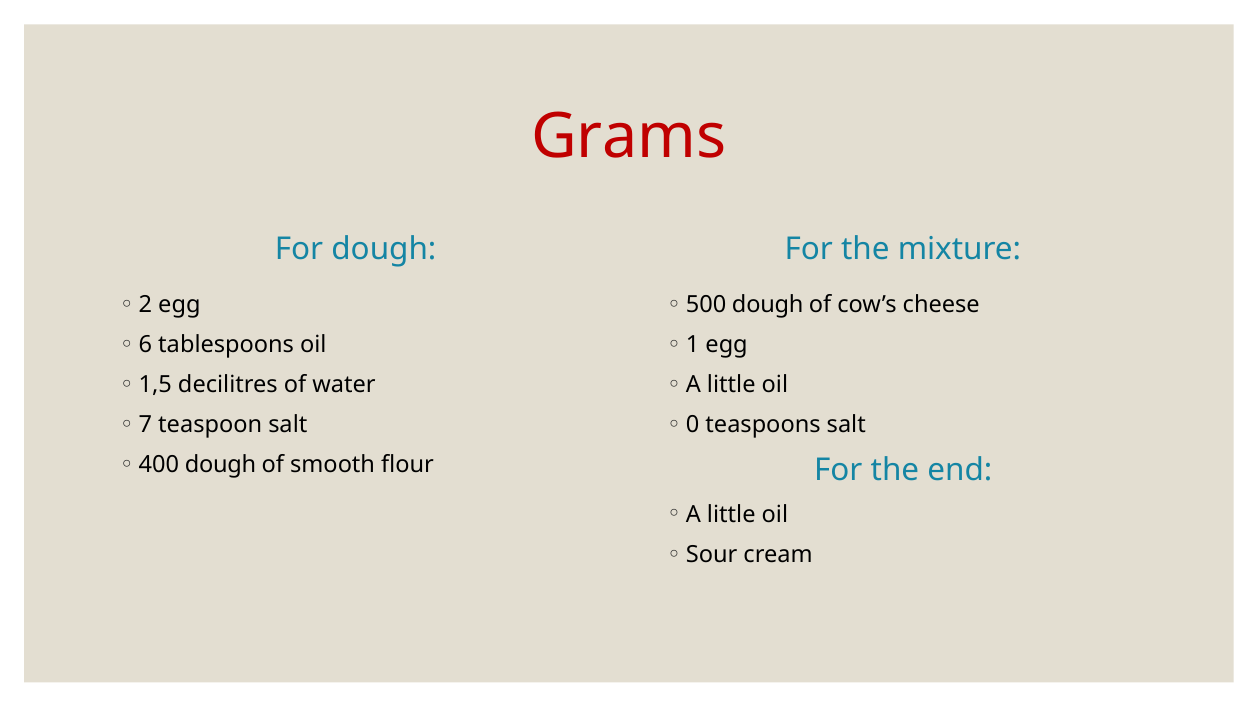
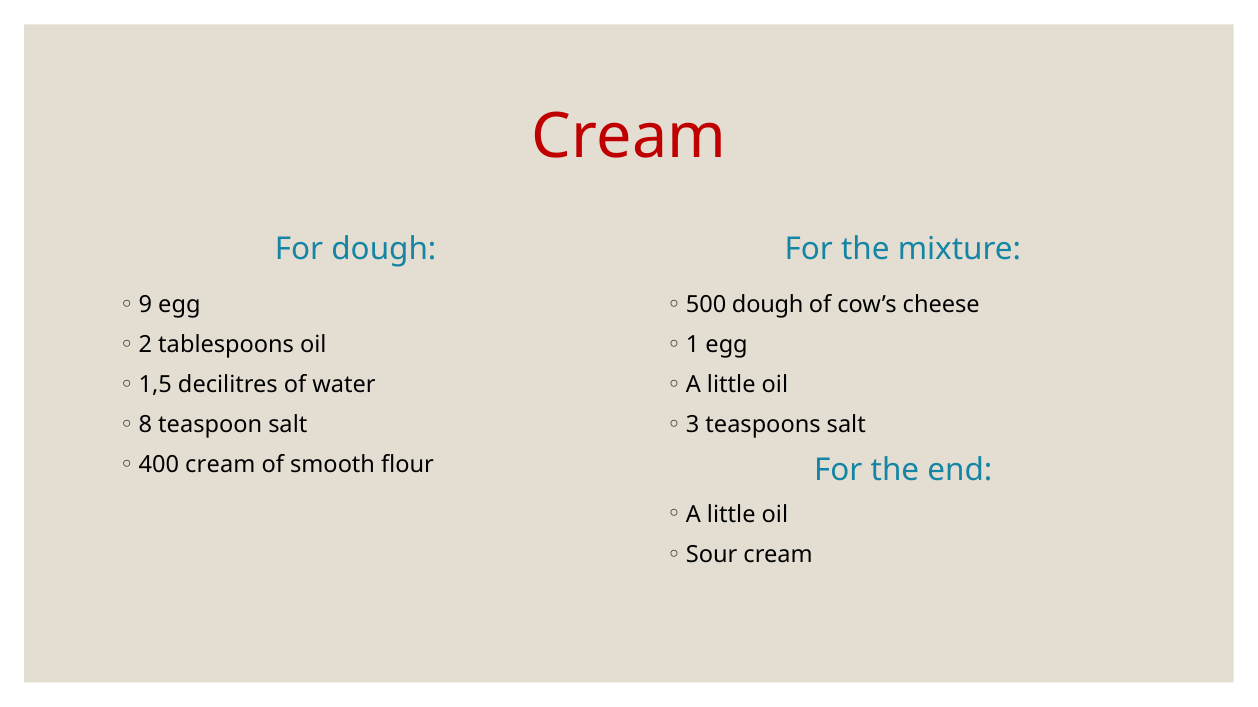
Grams at (629, 137): Grams -> Cream
2: 2 -> 9
6: 6 -> 2
7: 7 -> 8
0: 0 -> 3
400 dough: dough -> cream
